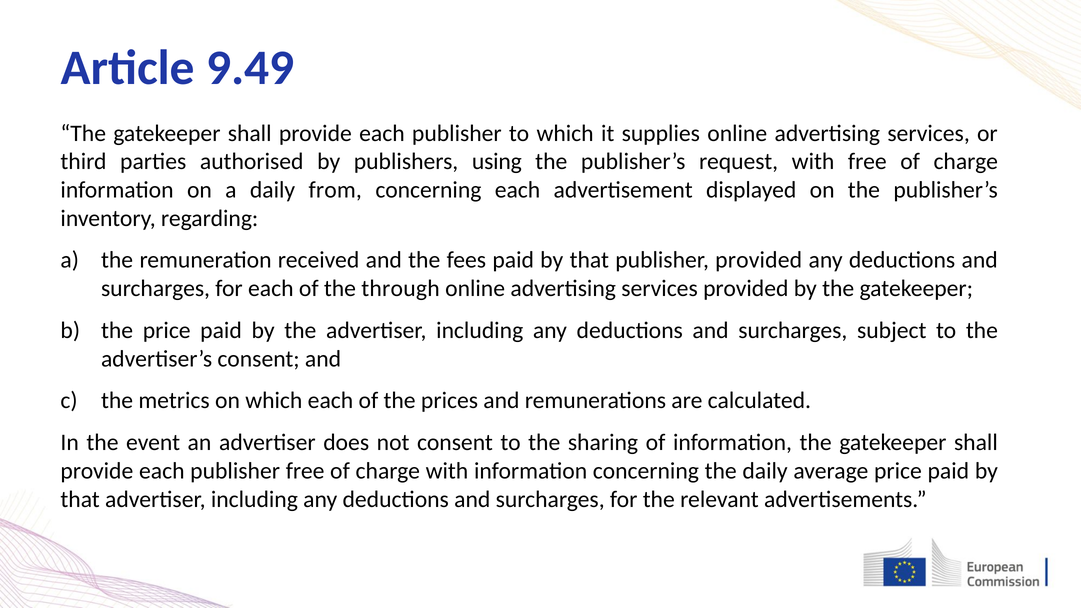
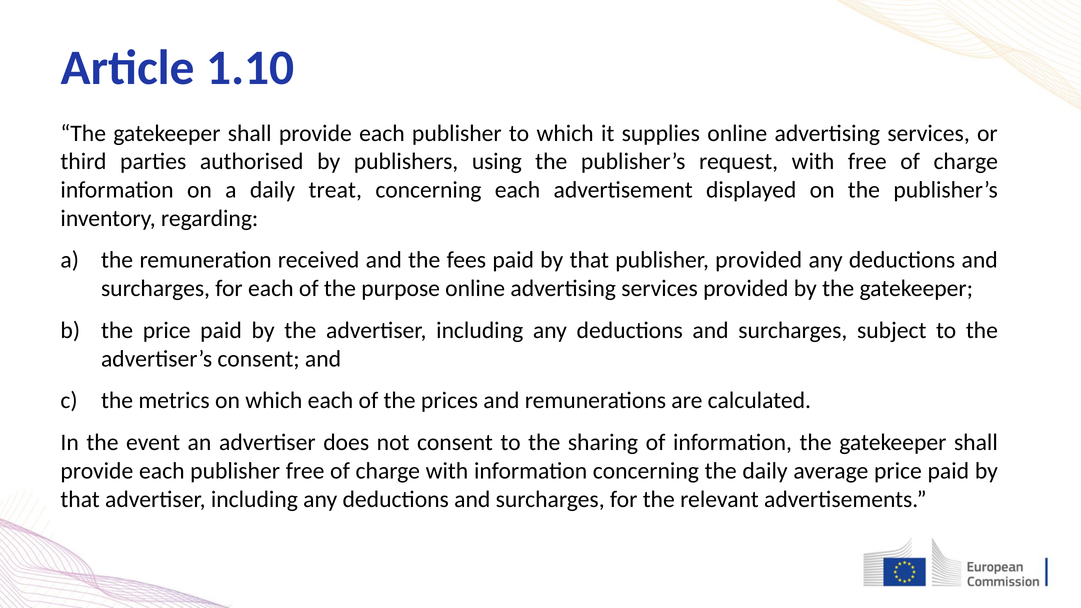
9.49: 9.49 -> 1.10
from: from -> treat
through: through -> purpose
